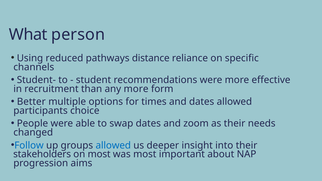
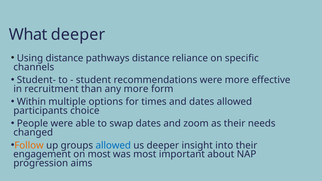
What person: person -> deeper
Using reduced: reduced -> distance
Better: Better -> Within
Follow colour: blue -> orange
stakeholders: stakeholders -> engagement
